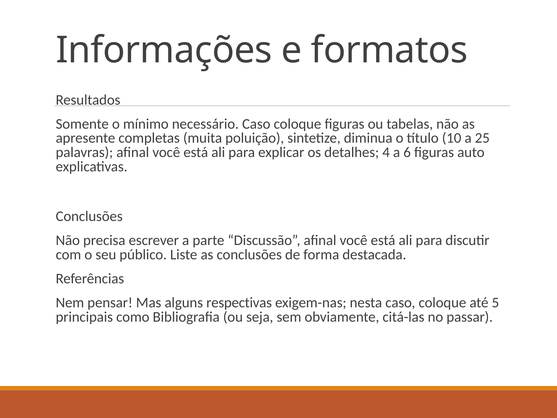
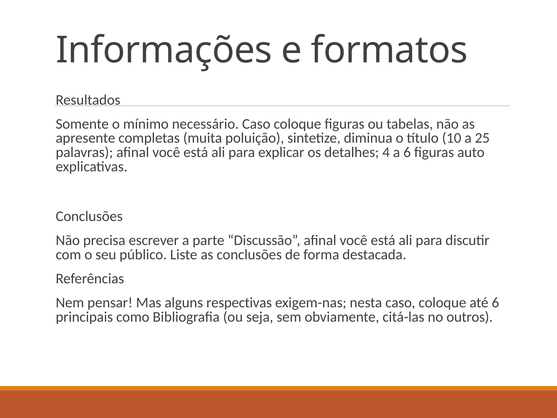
até 5: 5 -> 6
passar: passar -> outros
